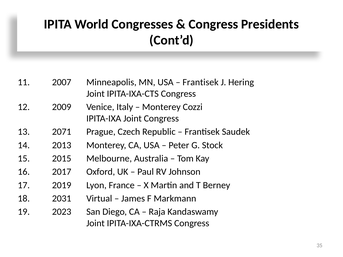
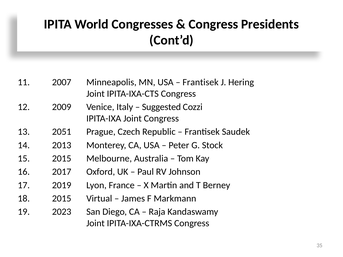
Monterey at (161, 107): Monterey -> Suggested
2071: 2071 -> 2051
18 2031: 2031 -> 2015
